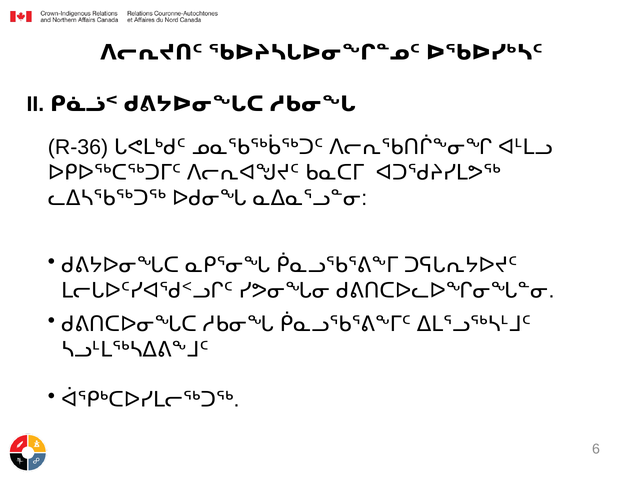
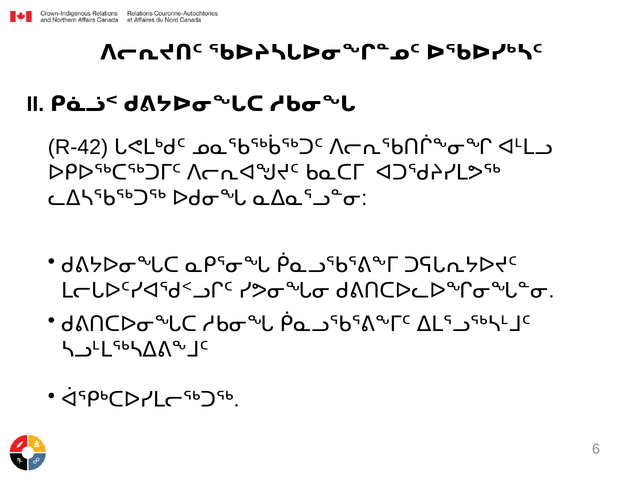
R-36: R-36 -> R-42
